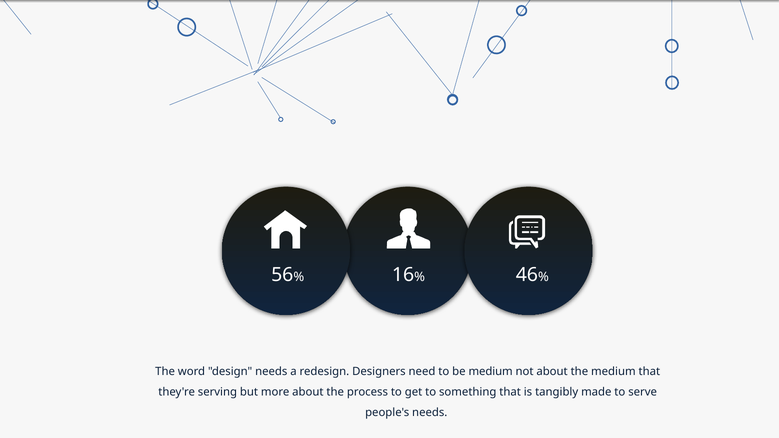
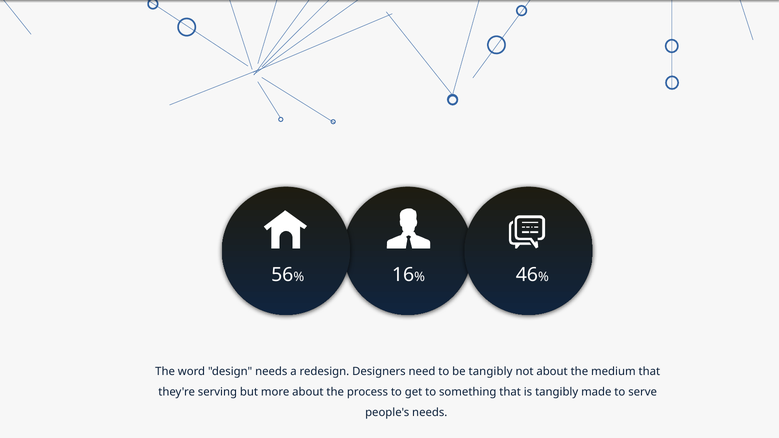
be medium: medium -> tangibly
